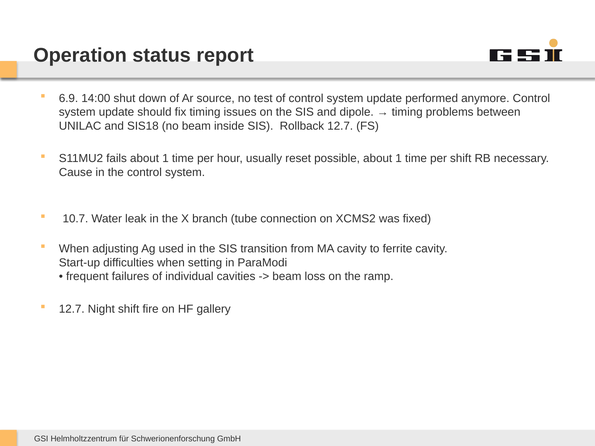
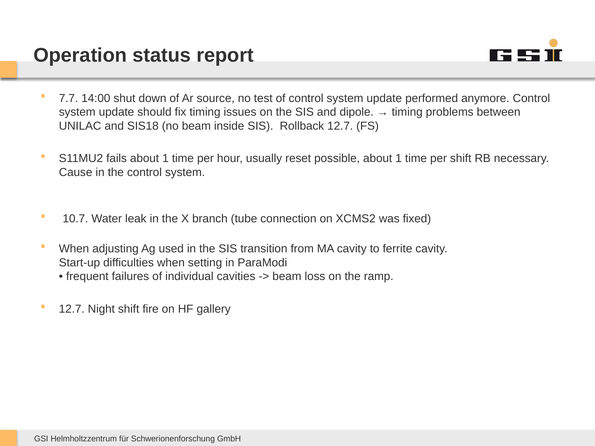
6.9: 6.9 -> 7.7
